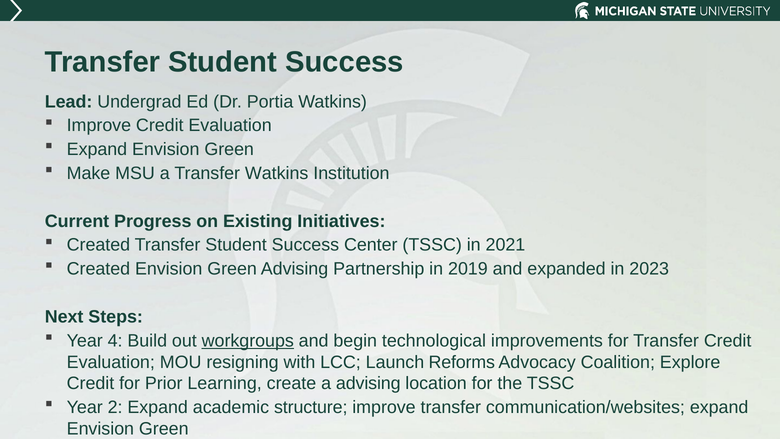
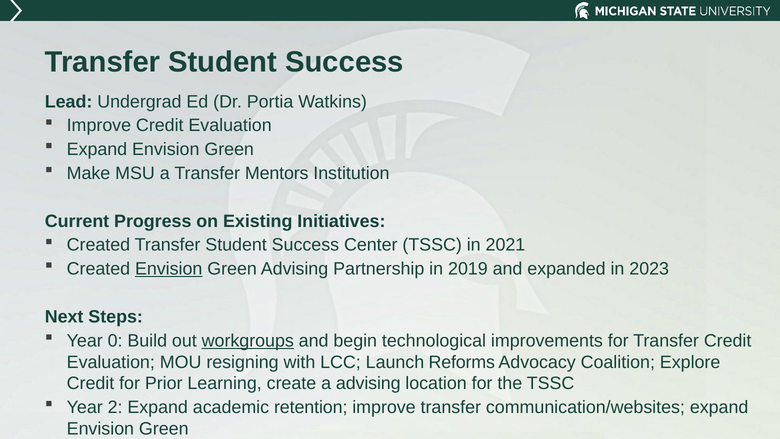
Transfer Watkins: Watkins -> Mentors
Envision at (169, 269) underline: none -> present
4: 4 -> 0
structure: structure -> retention
